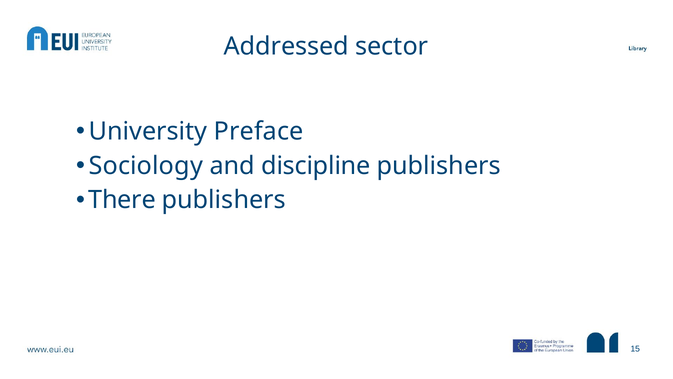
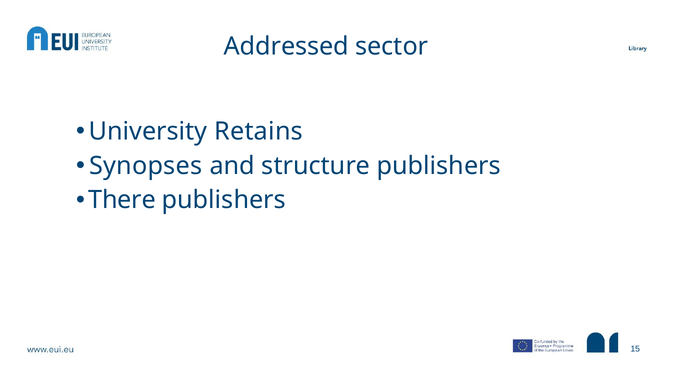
Preface: Preface -> Retains
Sociology: Sociology -> Synopses
discipline: discipline -> structure
